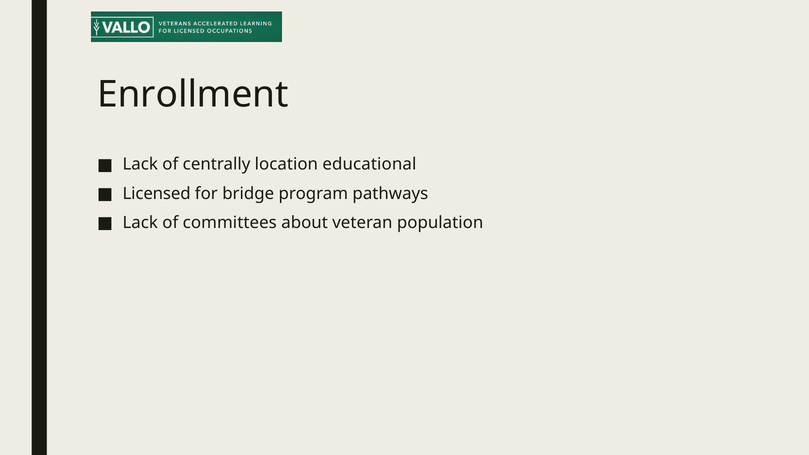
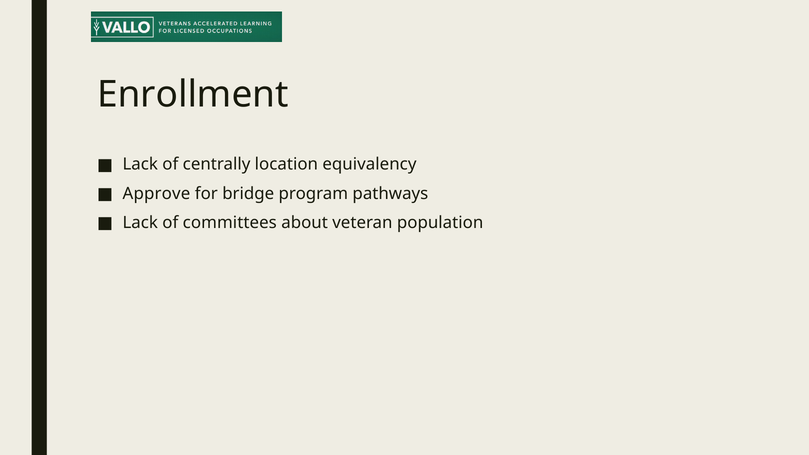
educational: educational -> equivalency
Licensed: Licensed -> Approve
